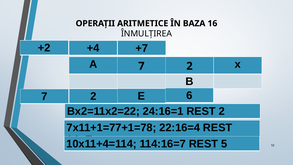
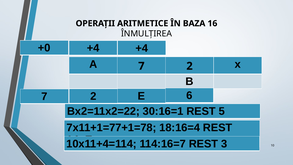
+2: +2 -> +0
+7 at (142, 48): +7 -> +4
24:16=1: 24:16=1 -> 30:16=1
REST 2: 2 -> 5
22:16=4: 22:16=4 -> 18:16=4
5: 5 -> 3
